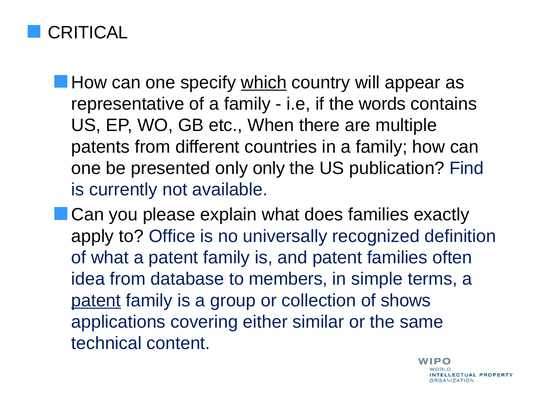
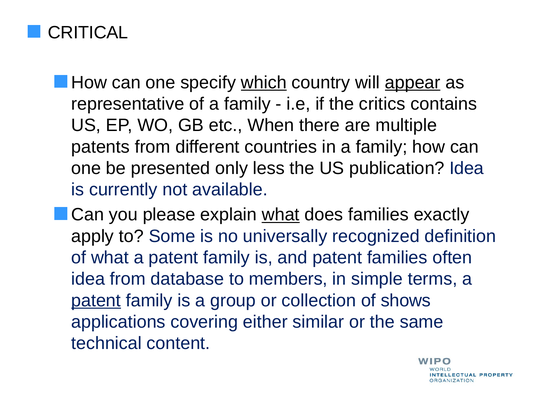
appear underline: none -> present
words: words -> critics
only only: only -> less
publication Find: Find -> Idea
what at (281, 215) underline: none -> present
Office: Office -> Some
